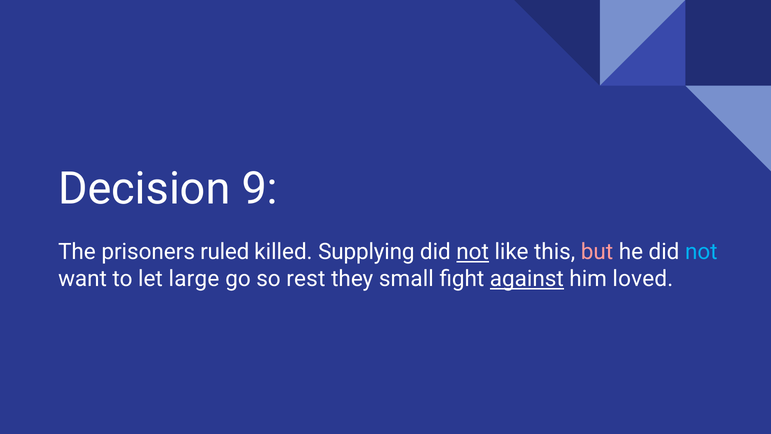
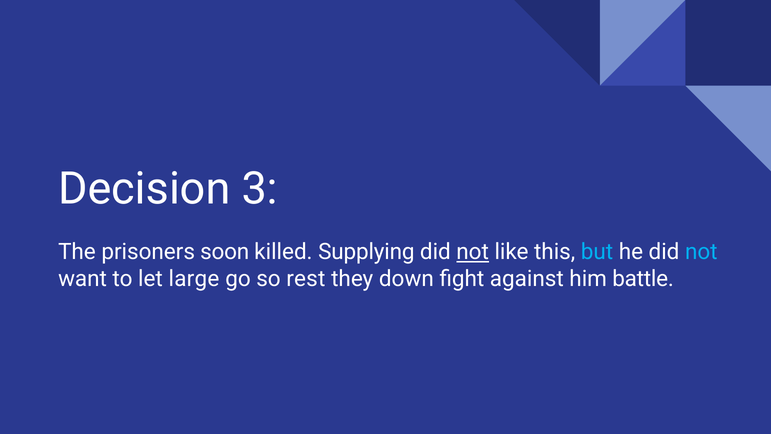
9: 9 -> 3
ruled: ruled -> soon
but colour: pink -> light blue
small: small -> down
against underline: present -> none
loved: loved -> battle
